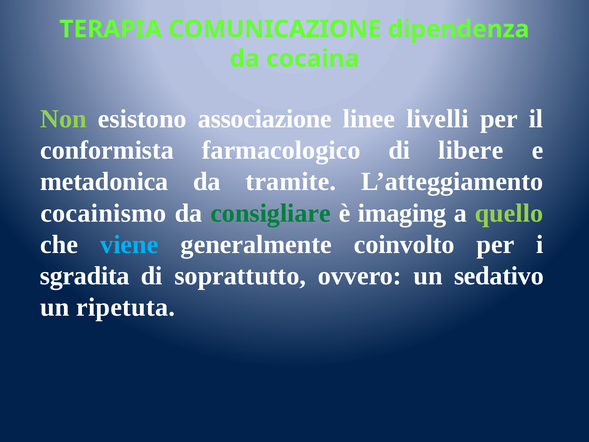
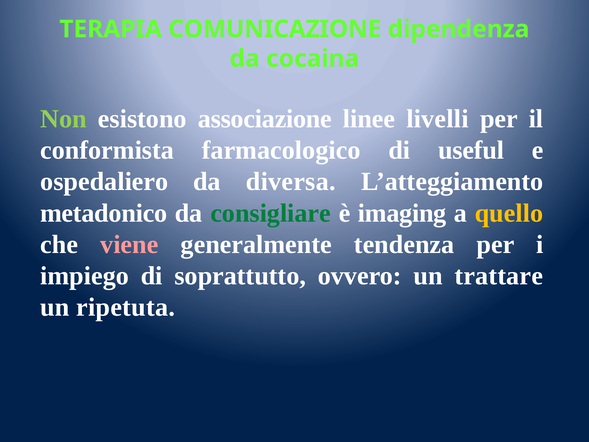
libere: libere -> useful
metadonica: metadonica -> ospedaliero
tramite: tramite -> diversa
cocainismo: cocainismo -> metadonico
quello colour: light green -> yellow
viene colour: light blue -> pink
coinvolto: coinvolto -> tendenza
sgradita: sgradita -> impiego
sedativo: sedativo -> trattare
